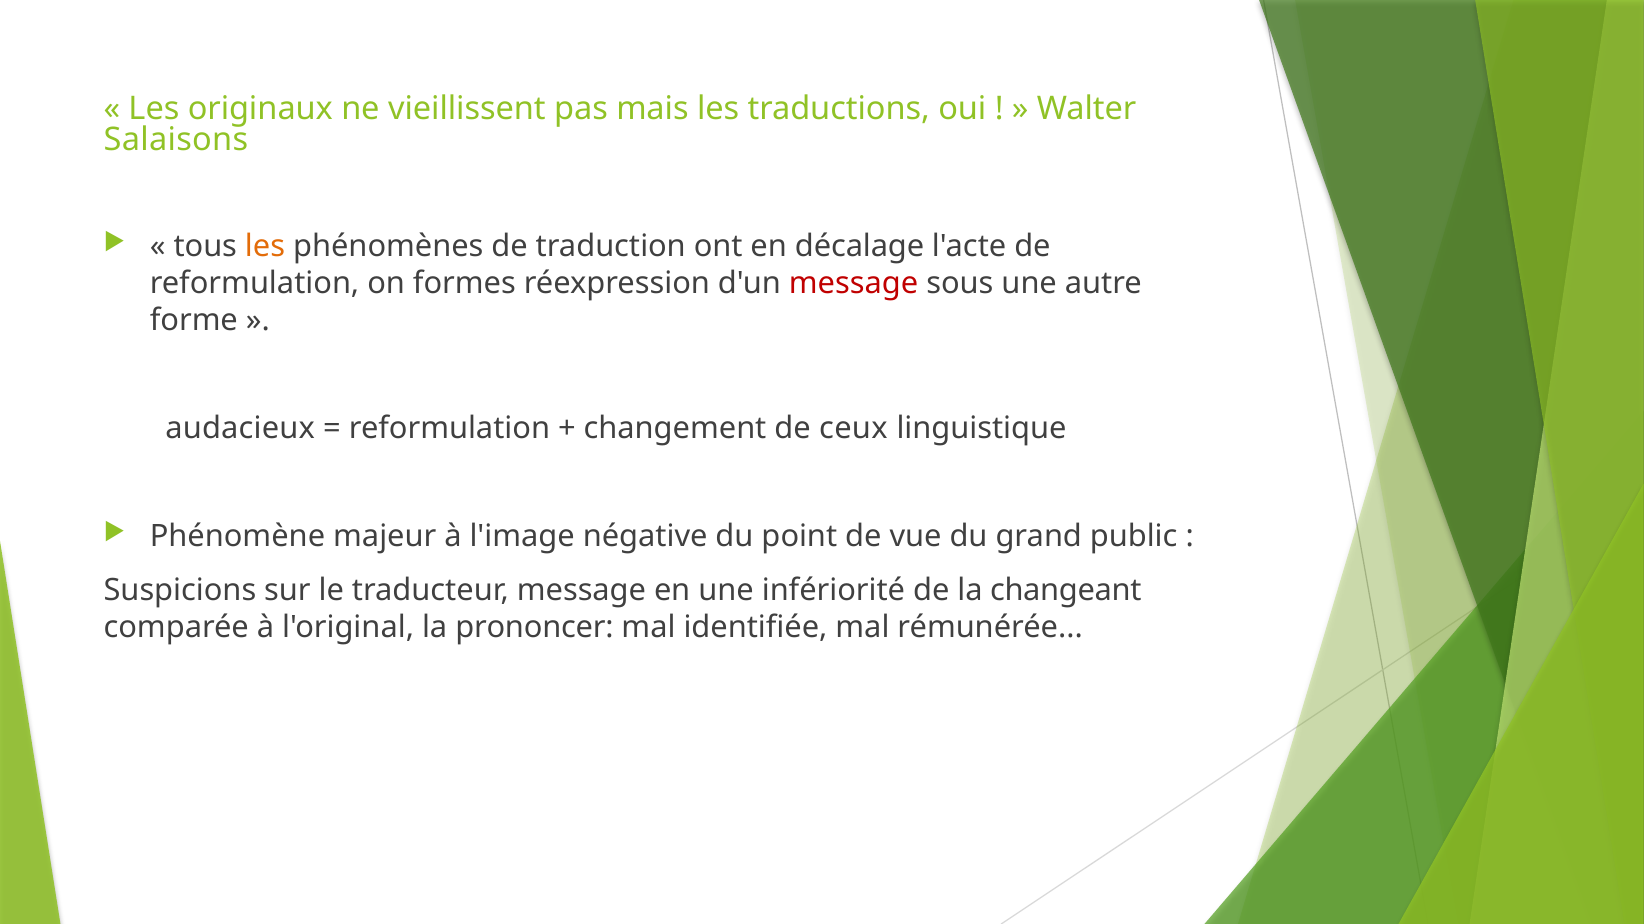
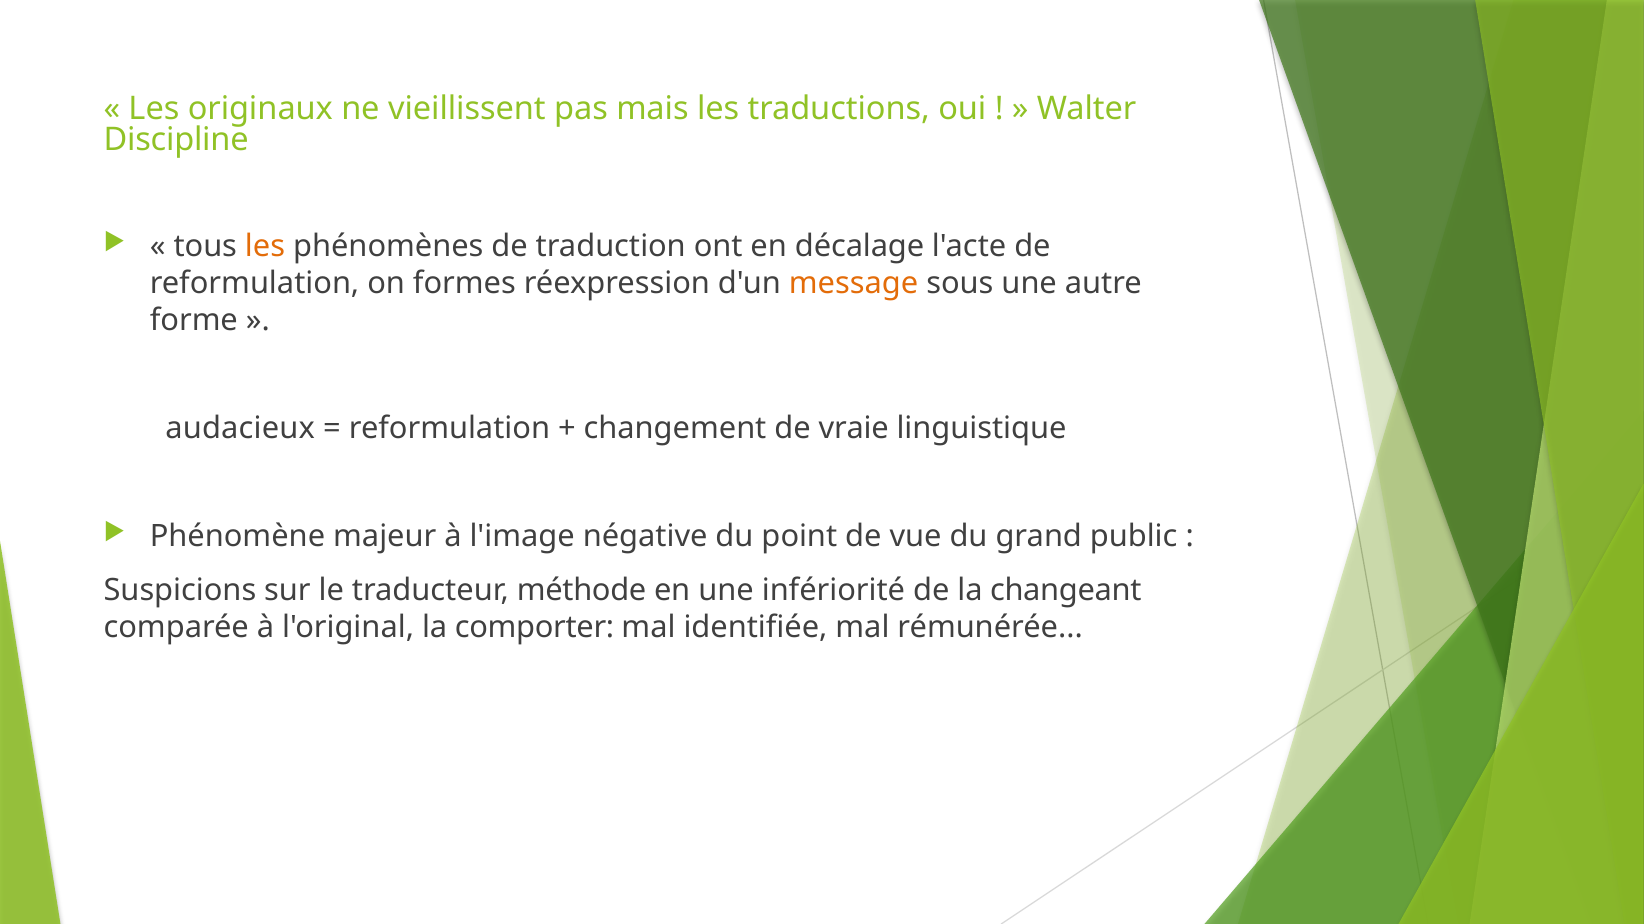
Salaisons: Salaisons -> Discipline
message at (854, 284) colour: red -> orange
ceux: ceux -> vraie
traducteur message: message -> méthode
prononcer: prononcer -> comporter
